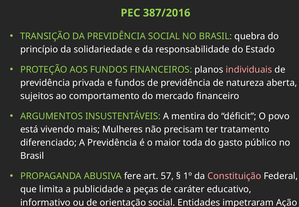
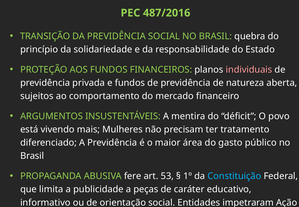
387/2016: 387/2016 -> 487/2016
toda: toda -> área
57: 57 -> 53
Constituição colour: pink -> light blue
